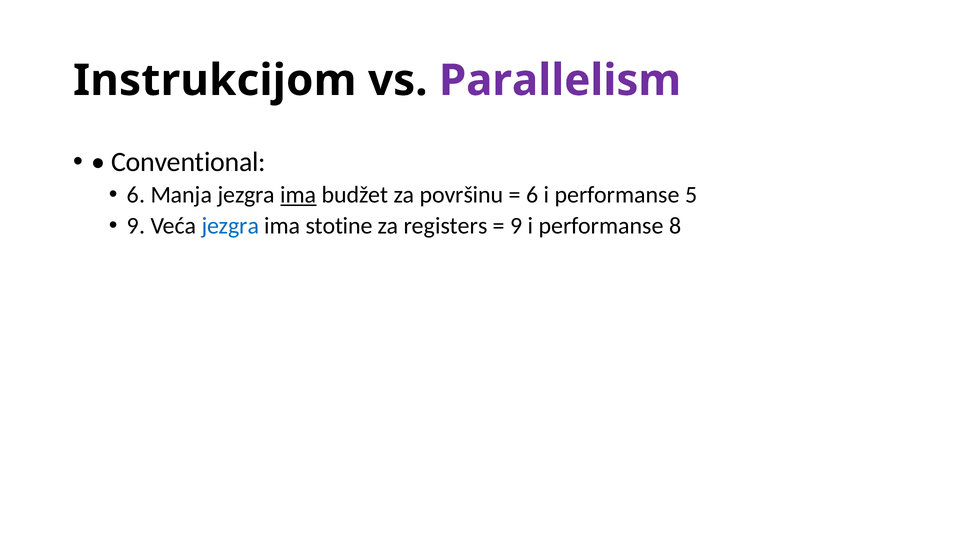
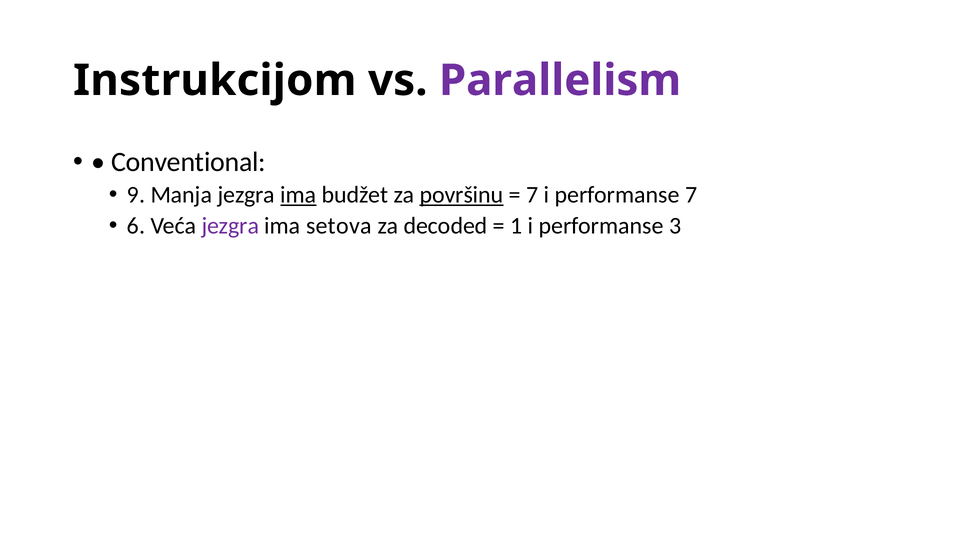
6 at (136, 195): 6 -> 9
površinu underline: none -> present
6 at (532, 195): 6 -> 7
performanse 5: 5 -> 7
9 at (136, 226): 9 -> 6
jezgra at (230, 226) colour: blue -> purple
stotine: stotine -> setova
registers: registers -> decoded
9 at (516, 226): 9 -> 1
8: 8 -> 3
